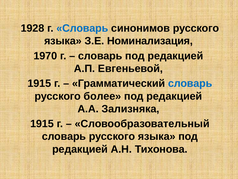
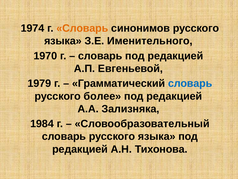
1928: 1928 -> 1974
Словарь at (82, 28) colour: blue -> orange
Номинализация: Номинализация -> Именительного
1915 at (39, 83): 1915 -> 1979
1915 at (42, 123): 1915 -> 1984
